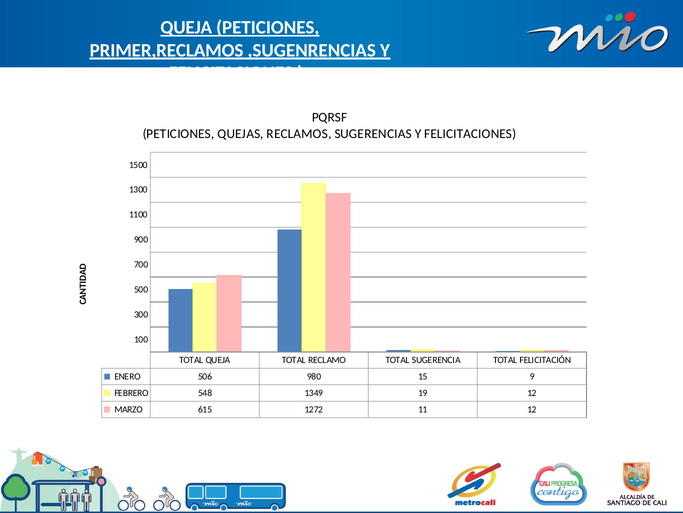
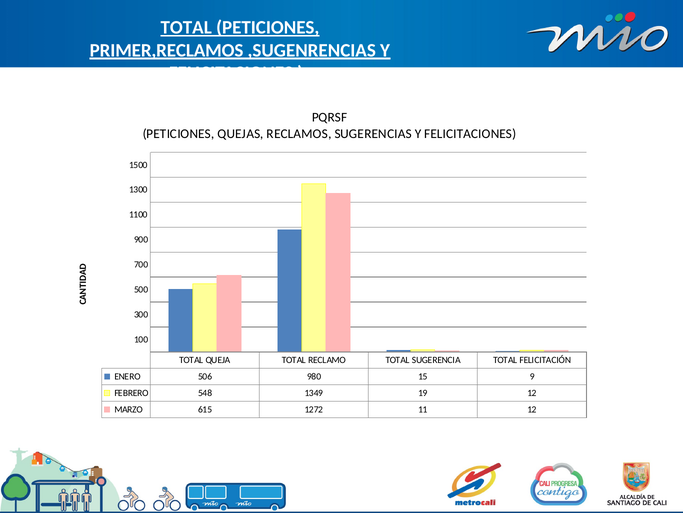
QUEJA at (186, 28): QUEJA -> TOTAL
